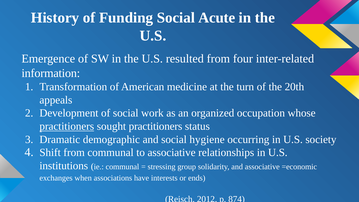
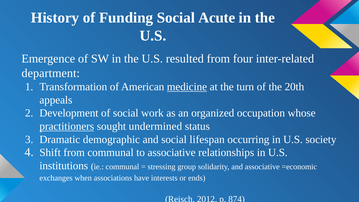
information: information -> department
medicine underline: none -> present
sought practitioners: practitioners -> undermined
hygiene: hygiene -> lifespan
